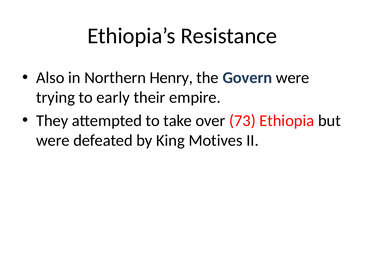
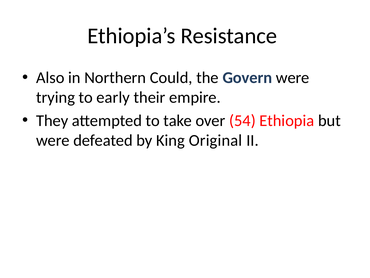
Henry: Henry -> Could
73: 73 -> 54
Motives: Motives -> Original
